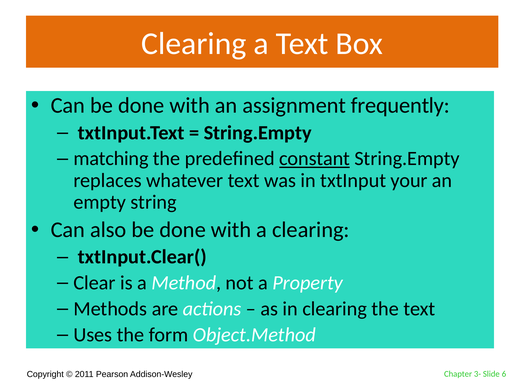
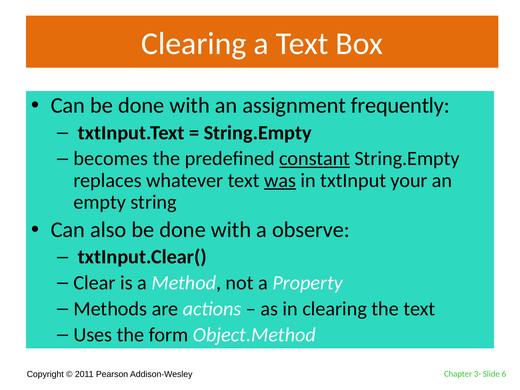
matching: matching -> becomes
was underline: none -> present
a clearing: clearing -> observe
